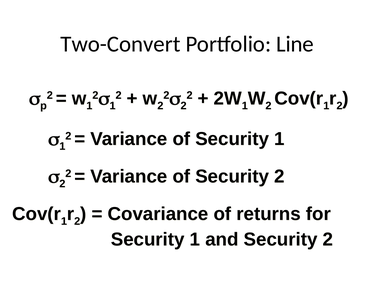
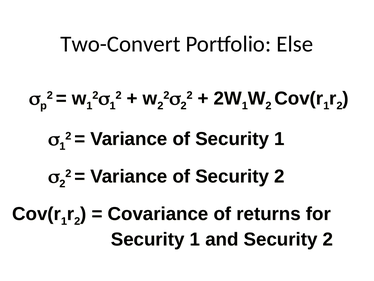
Line: Line -> Else
